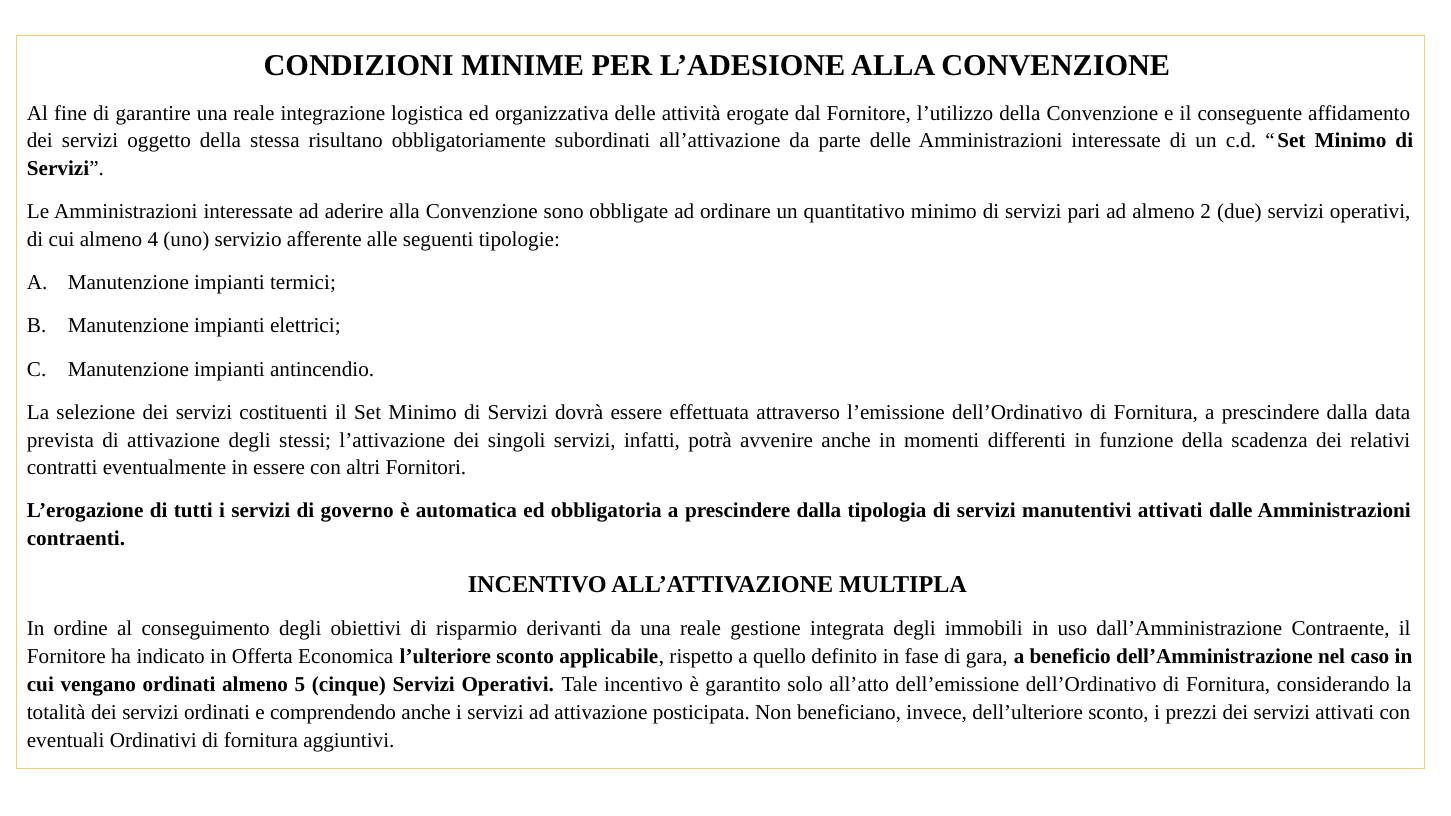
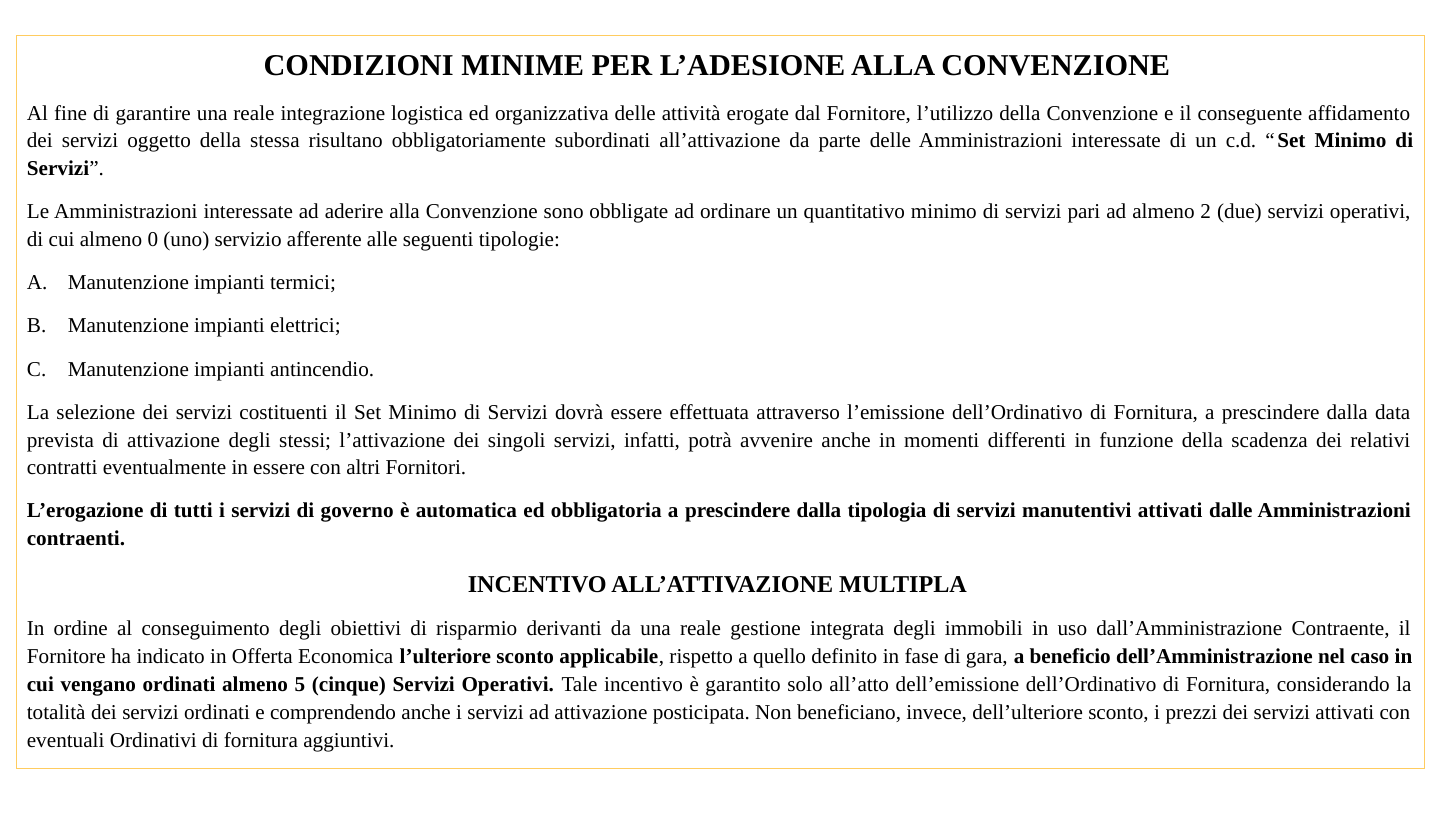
4: 4 -> 0
